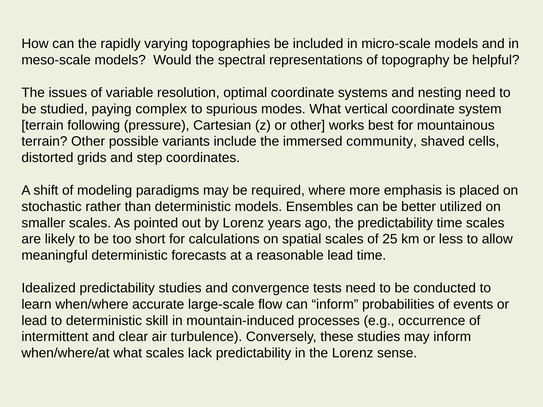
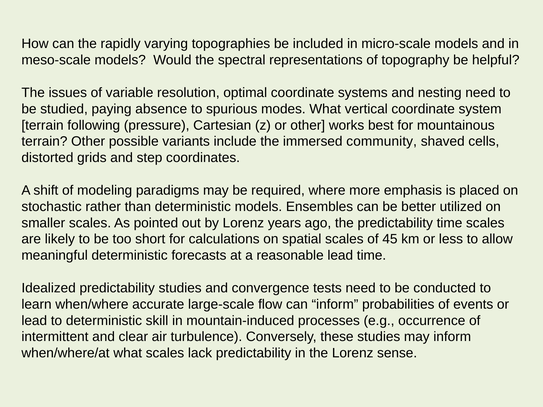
complex: complex -> absence
25: 25 -> 45
